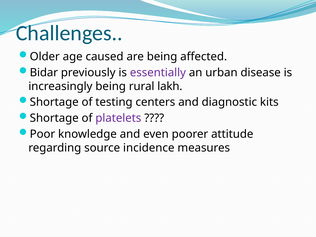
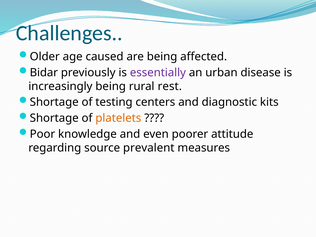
lakh: lakh -> rest
platelets colour: purple -> orange
incidence: incidence -> prevalent
